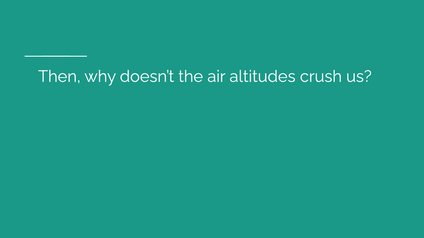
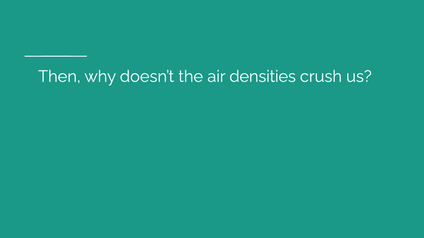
altitudes: altitudes -> densities
